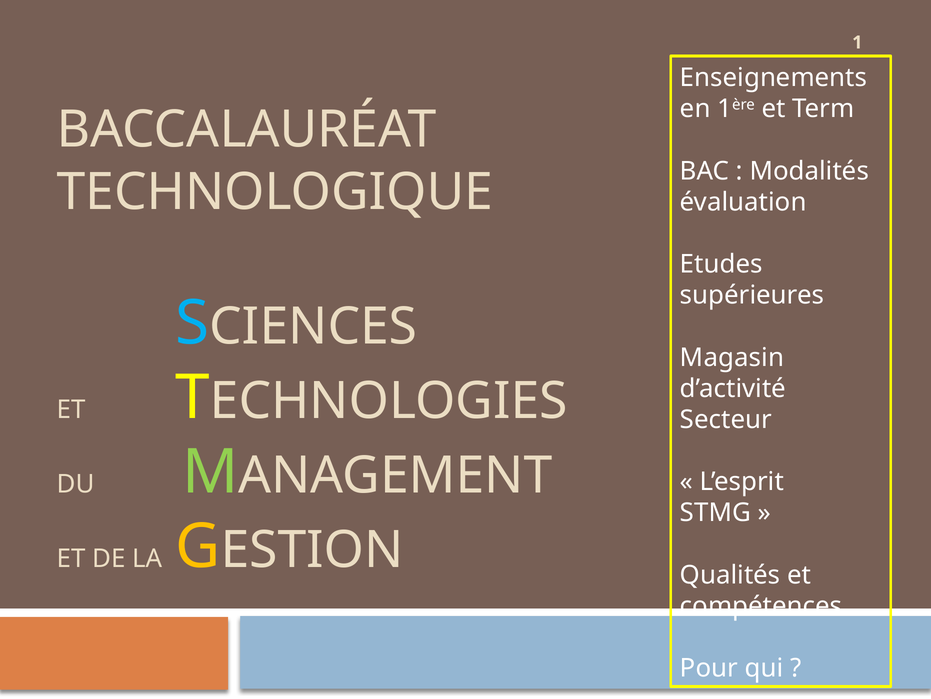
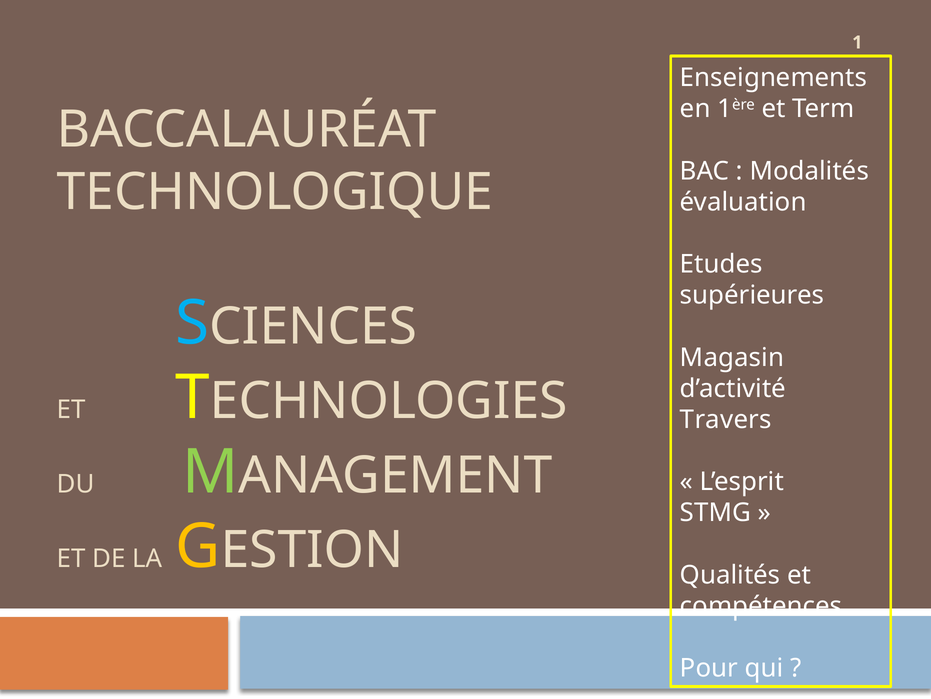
Secteur: Secteur -> Travers
